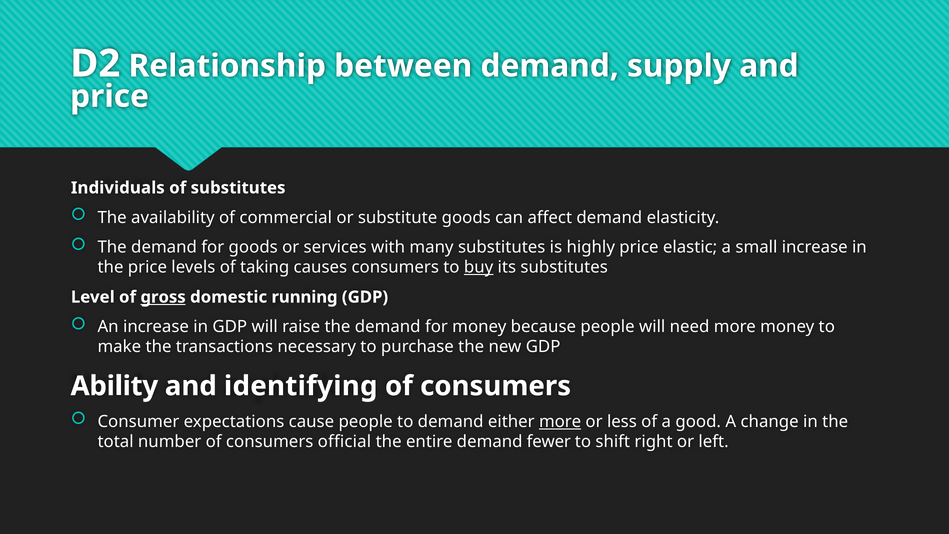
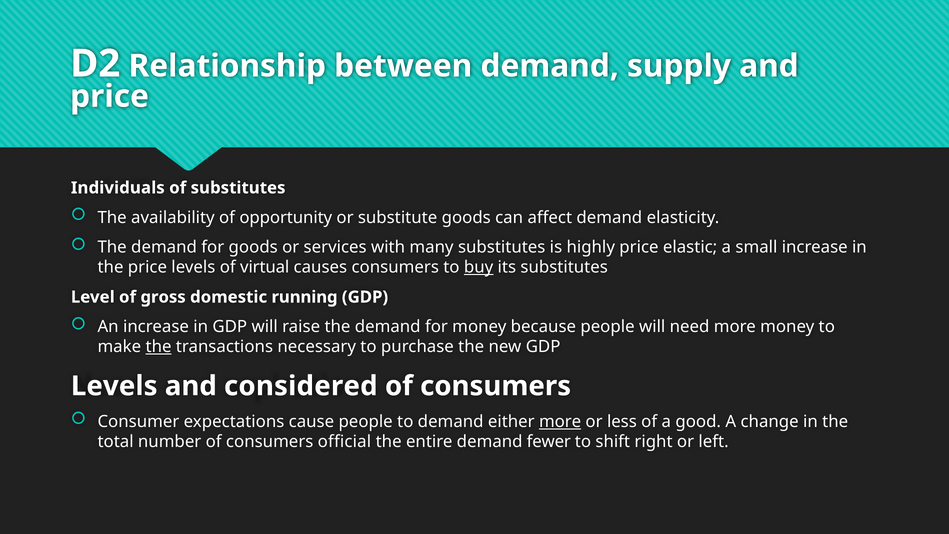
commercial: commercial -> opportunity
taking: taking -> virtual
gross underline: present -> none
the at (159, 347) underline: none -> present
Ability at (114, 386): Ability -> Levels
identifying: identifying -> considered
